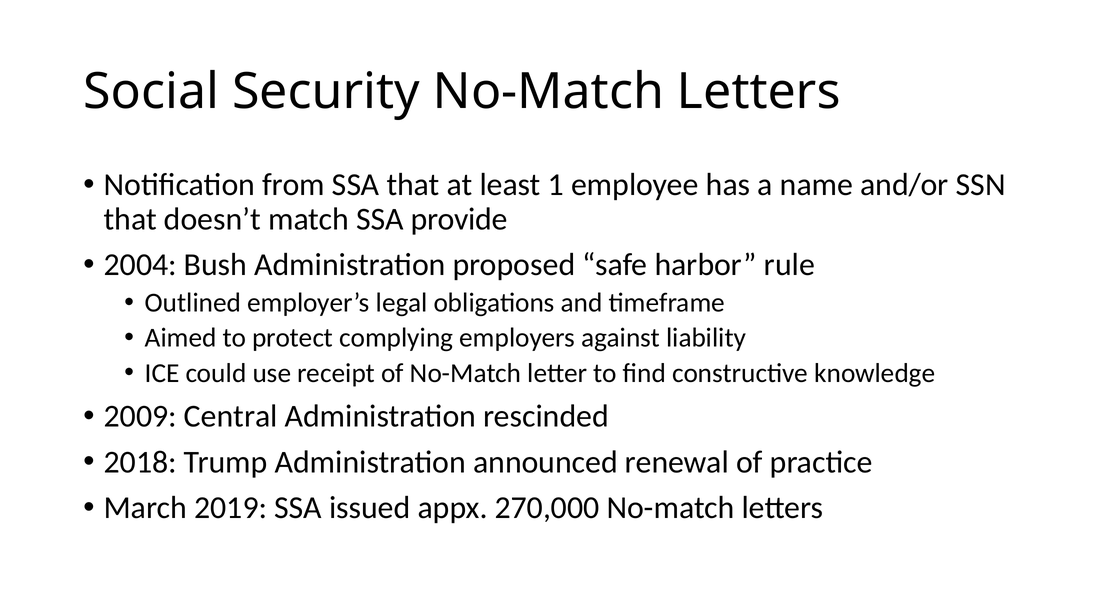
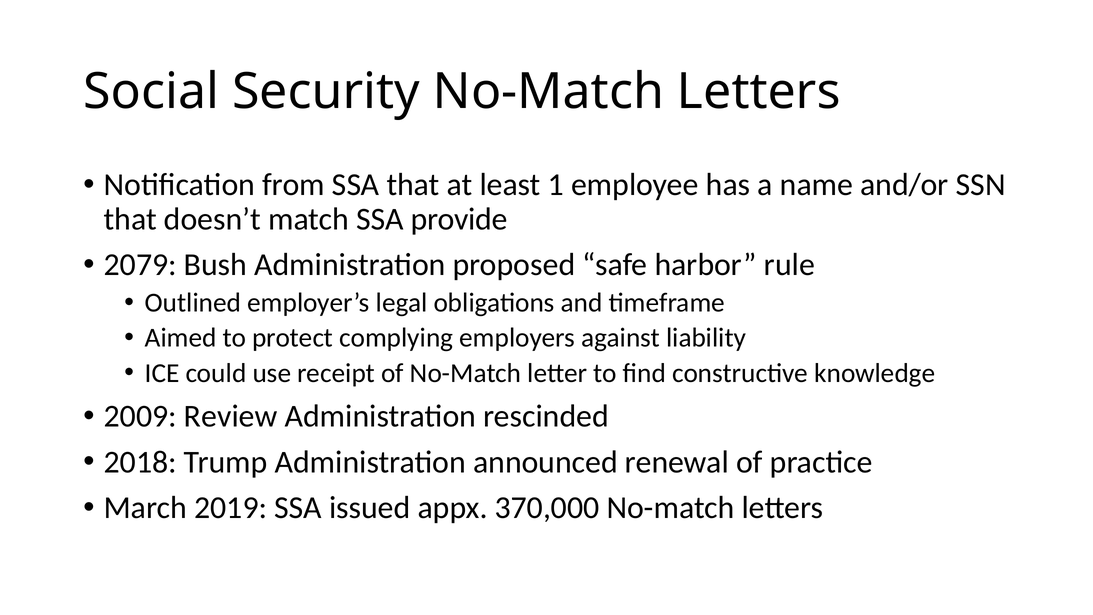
2004: 2004 -> 2079
Central: Central -> Review
270,000: 270,000 -> 370,000
